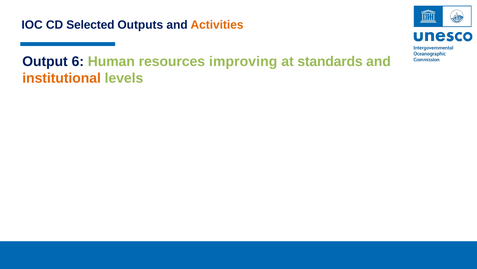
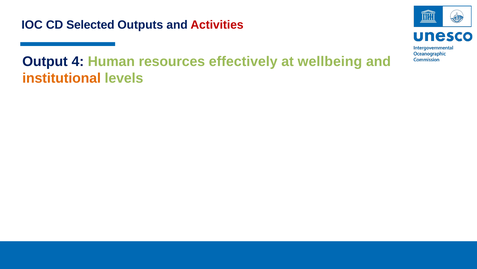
Activities colour: orange -> red
6: 6 -> 4
improving: improving -> effectively
standards: standards -> wellbeing
